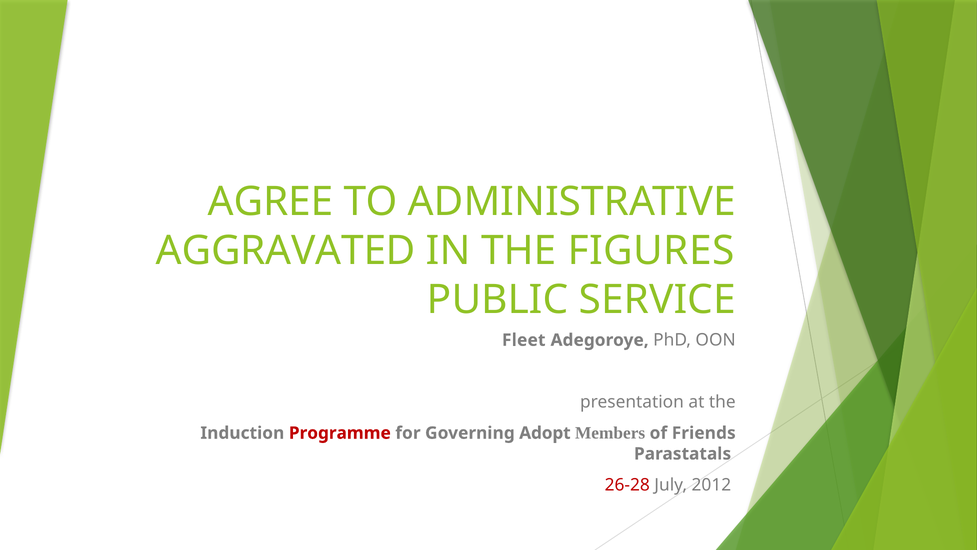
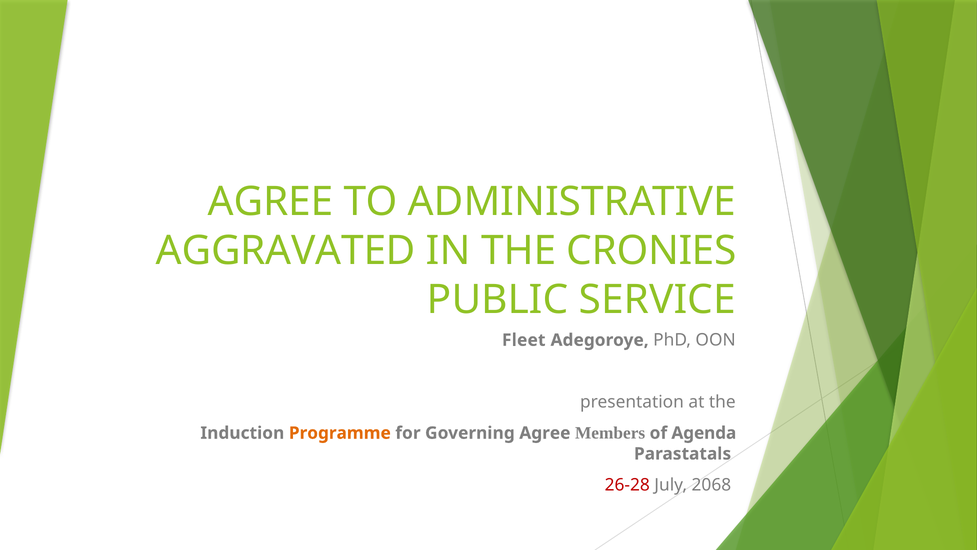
FIGURES: FIGURES -> CRONIES
Programme colour: red -> orange
Governing Adopt: Adopt -> Agree
Friends: Friends -> Agenda
2012: 2012 -> 2068
